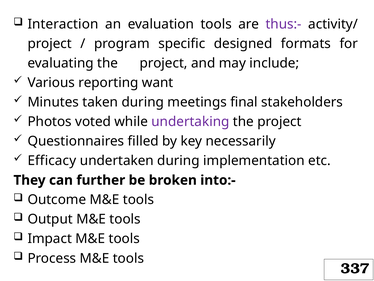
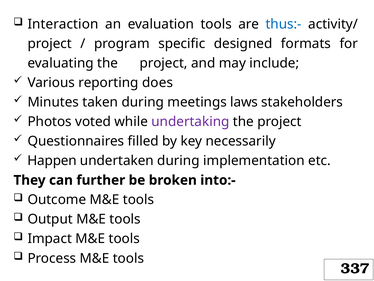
thus:- colour: purple -> blue
want: want -> does
final: final -> laws
Efficacy: Efficacy -> Happen
